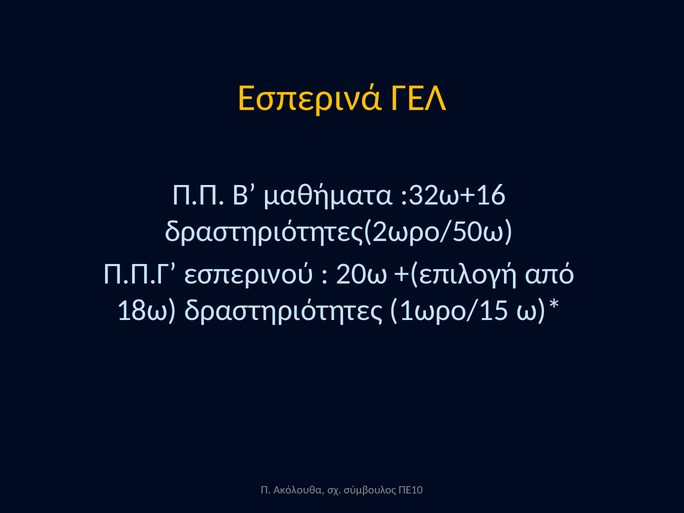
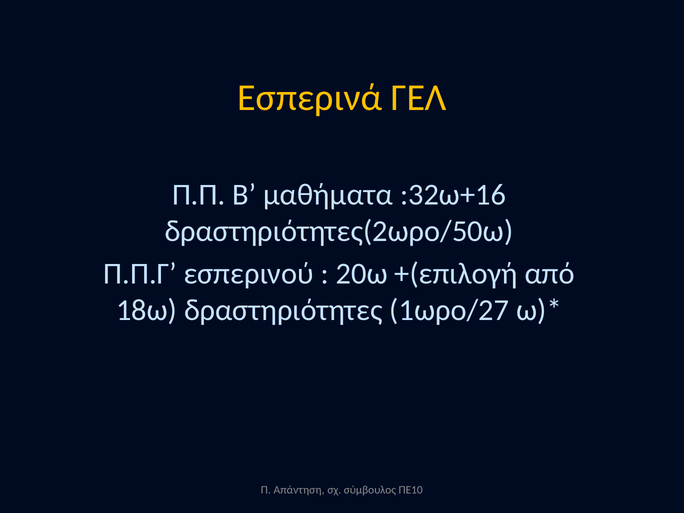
1ωρο/15: 1ωρο/15 -> 1ωρο/27
Ακόλουθα: Ακόλουθα -> Απάντηση
